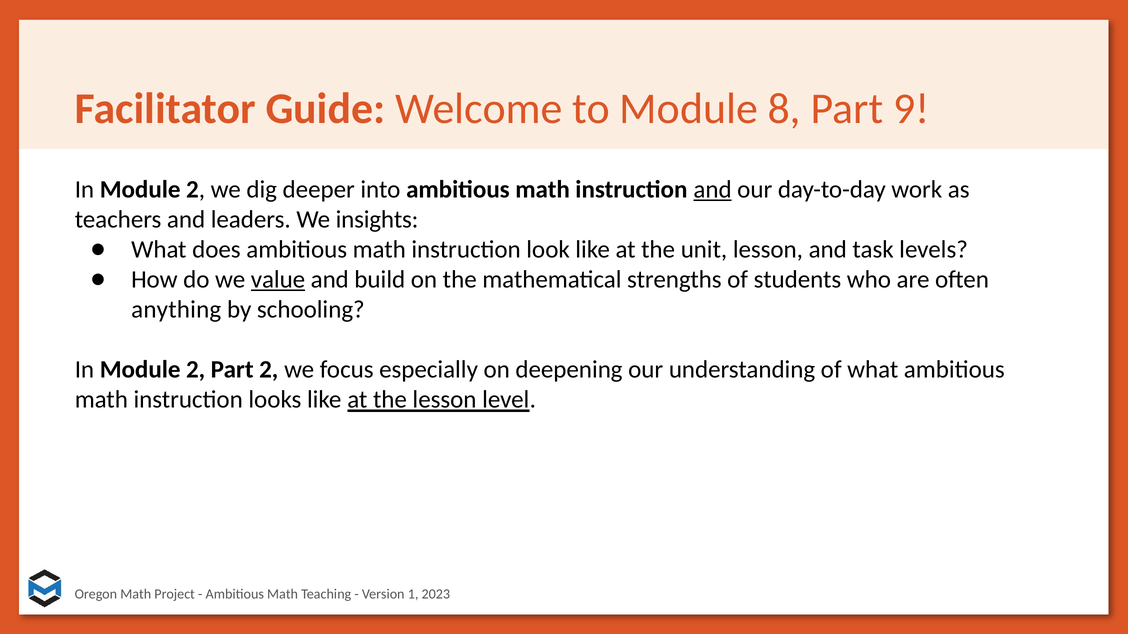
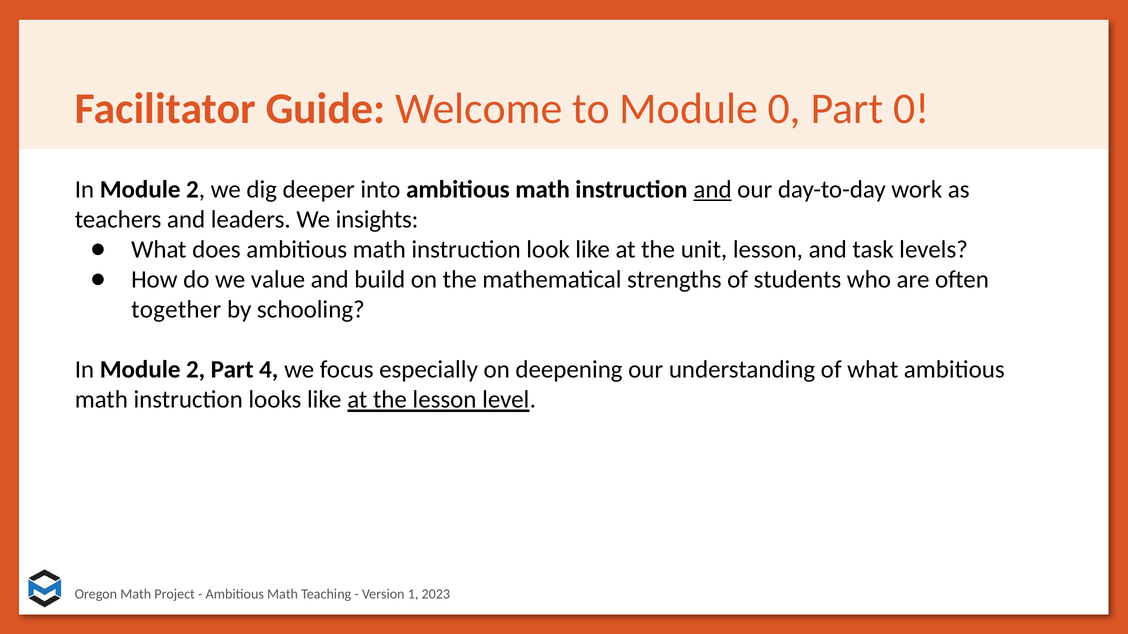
Module 8: 8 -> 0
Part 9: 9 -> 0
value underline: present -> none
anything: anything -> together
Part 2: 2 -> 4
